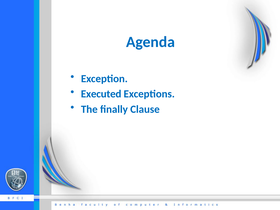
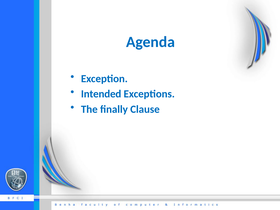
Executed: Executed -> Intended
